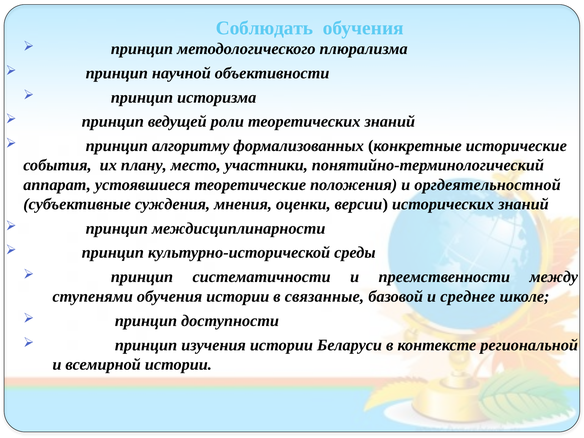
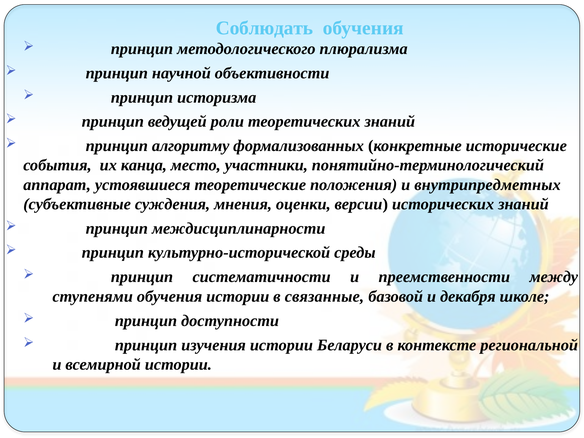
плану: плану -> канца
оргдеятельностной: оргдеятельностной -> внутрипредметных
среднее: среднее -> декабря
